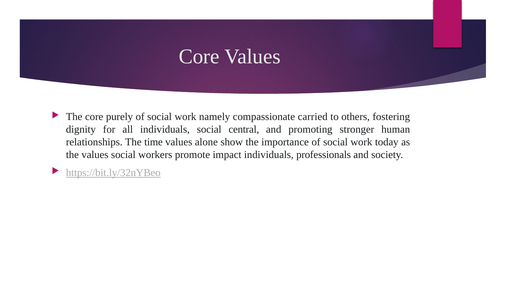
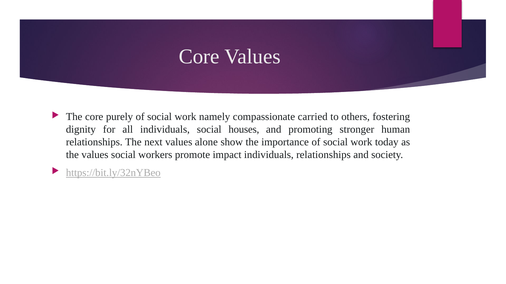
central: central -> houses
time: time -> next
individuals professionals: professionals -> relationships
